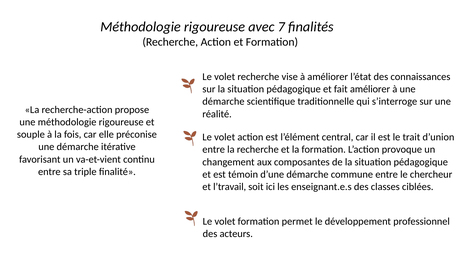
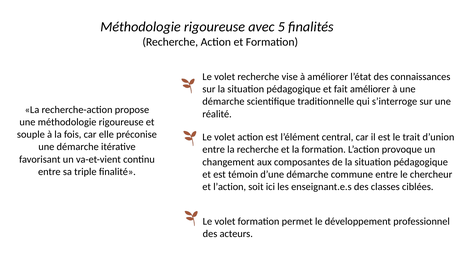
7: 7 -> 5
et l’travail: l’travail -> l’action
